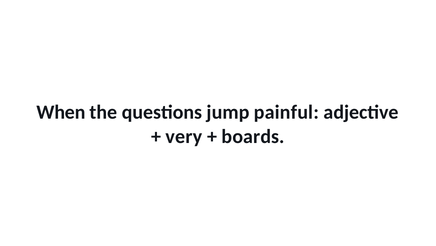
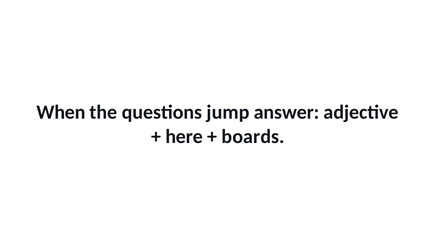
painful: painful -> answer
very: very -> here
